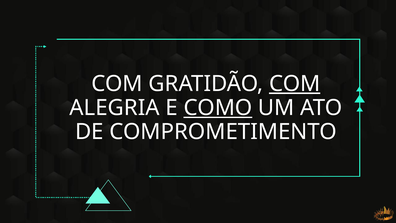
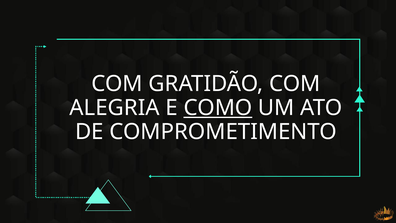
COM at (295, 84) underline: present -> none
